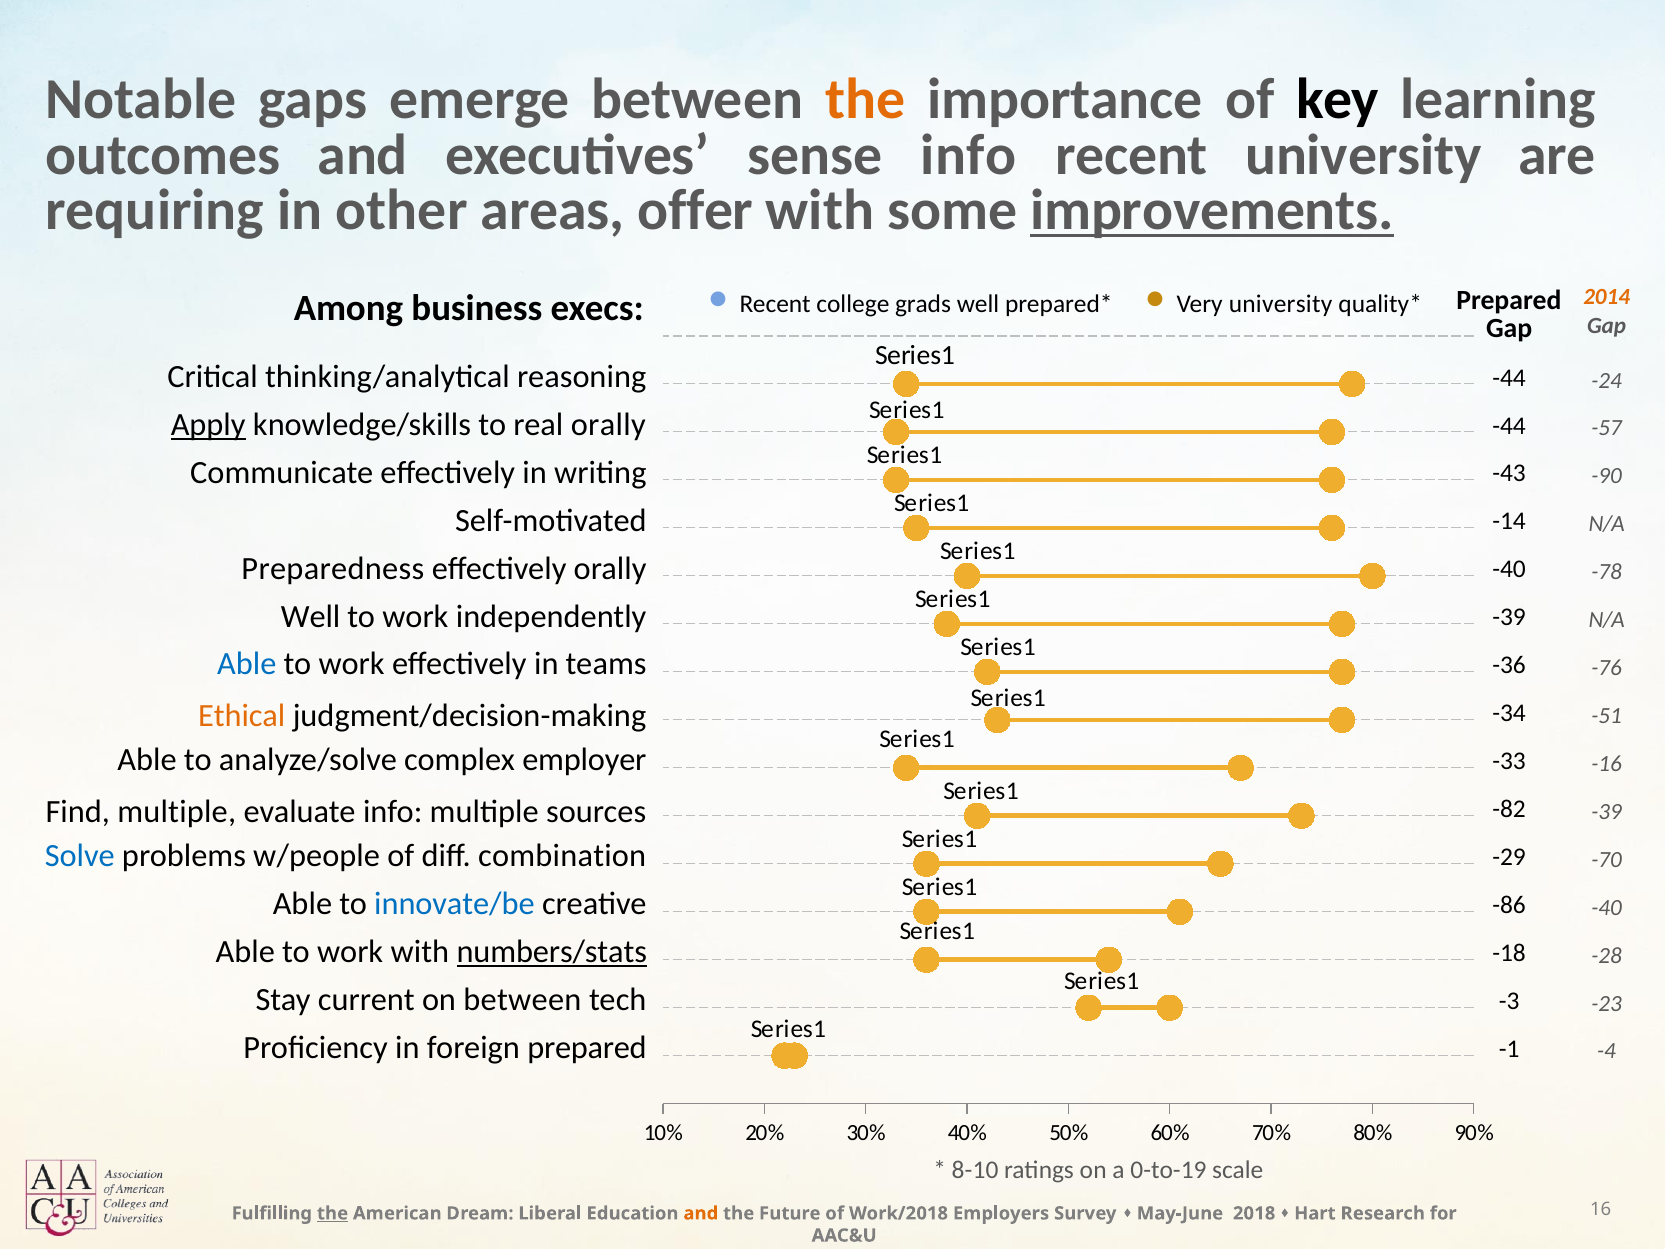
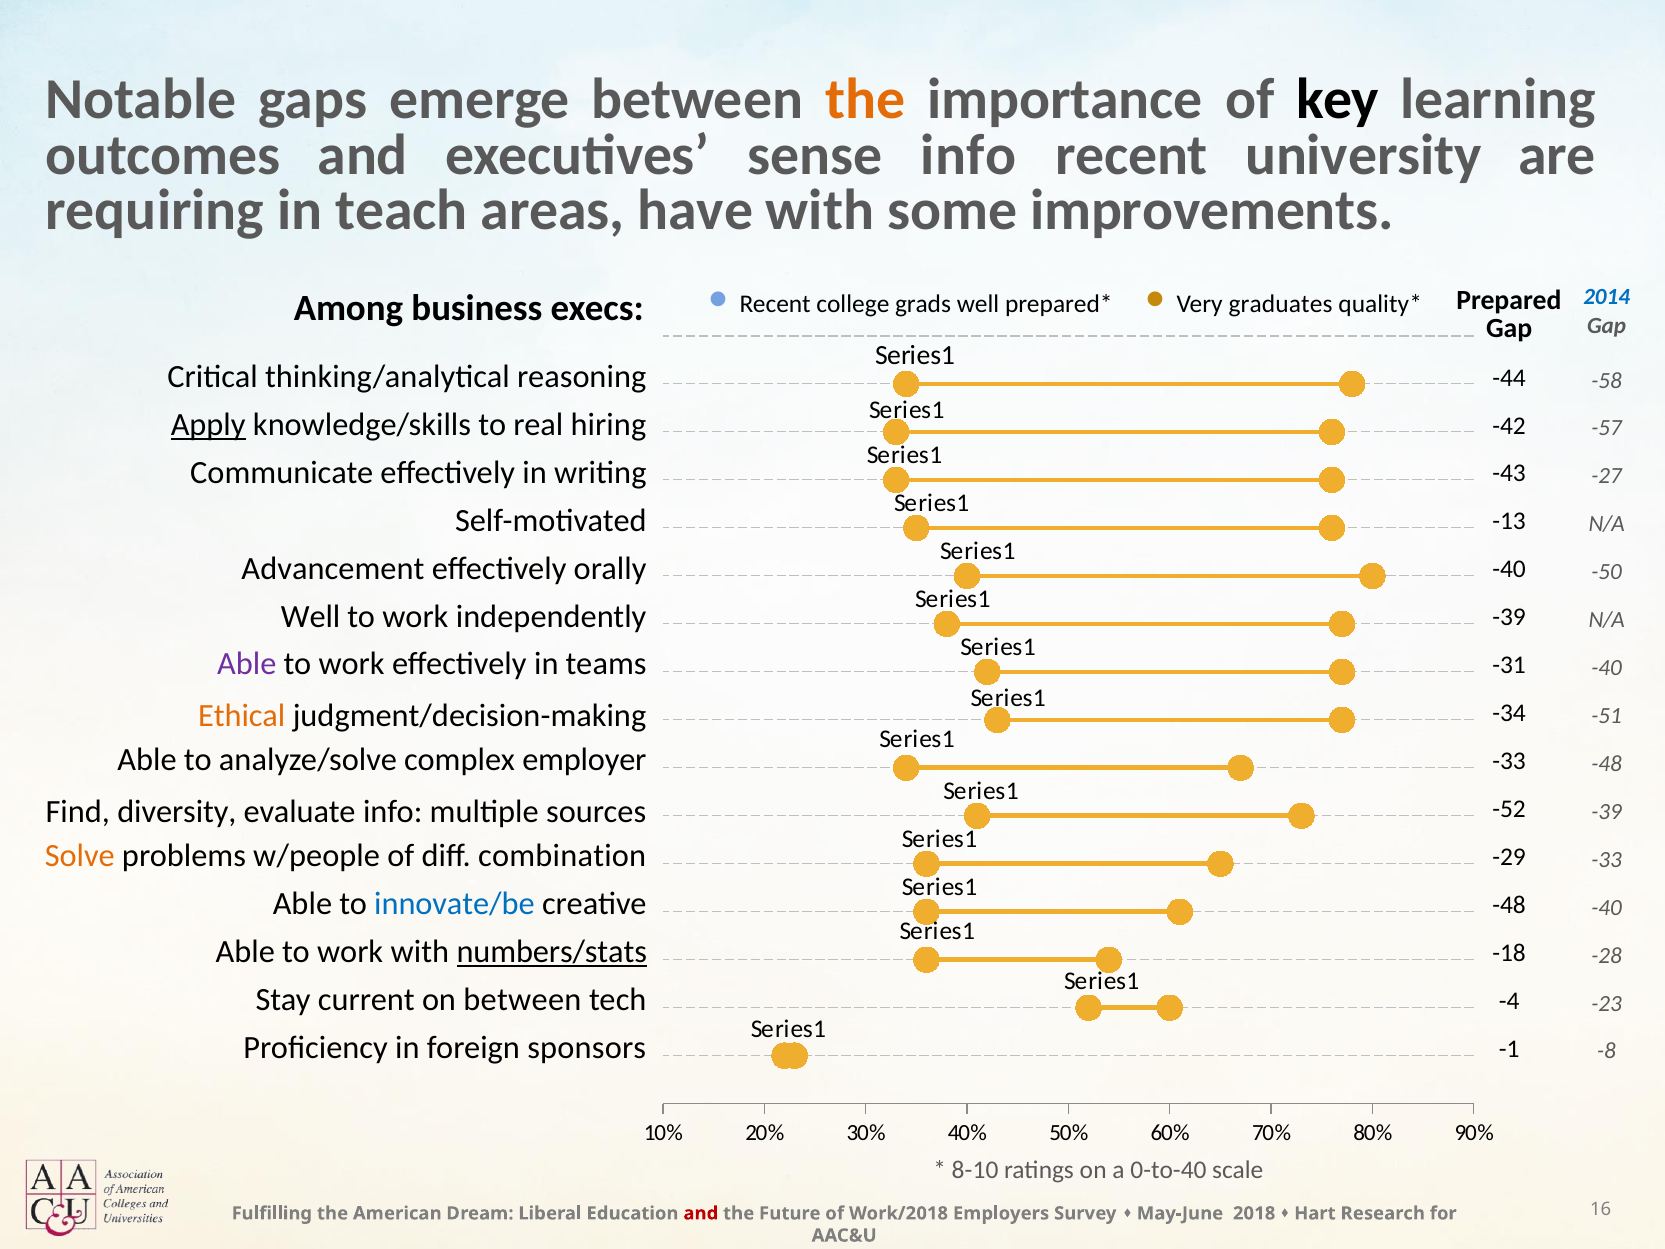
other: other -> teach
offer: offer -> have
improvements underline: present -> none
2014 colour: orange -> blue
university at (1281, 304): university -> graduates
-24: -24 -> -58
real orally: orally -> hiring
-44 at (1509, 426): -44 -> -42
-90: -90 -> -27
-14: -14 -> -13
Preparedness: Preparedness -> Advancement
-78: -78 -> -50
Able at (247, 664) colour: blue -> purple
-36: -36 -> -31
-76 at (1607, 668): -76 -> -40
-16 at (1607, 764): -16 -> -48
Find multiple: multiple -> diversity
-82: -82 -> -52
Solve colour: blue -> orange
-70 at (1607, 859): -70 -> -33
-86 at (1509, 905): -86 -> -48
-3: -3 -> -4
foreign prepared: prepared -> sponsors
-4: -4 -> -8
0-to-19: 0-to-19 -> 0-to-40
the at (333, 1213) underline: present -> none
and at (701, 1213) colour: orange -> red
